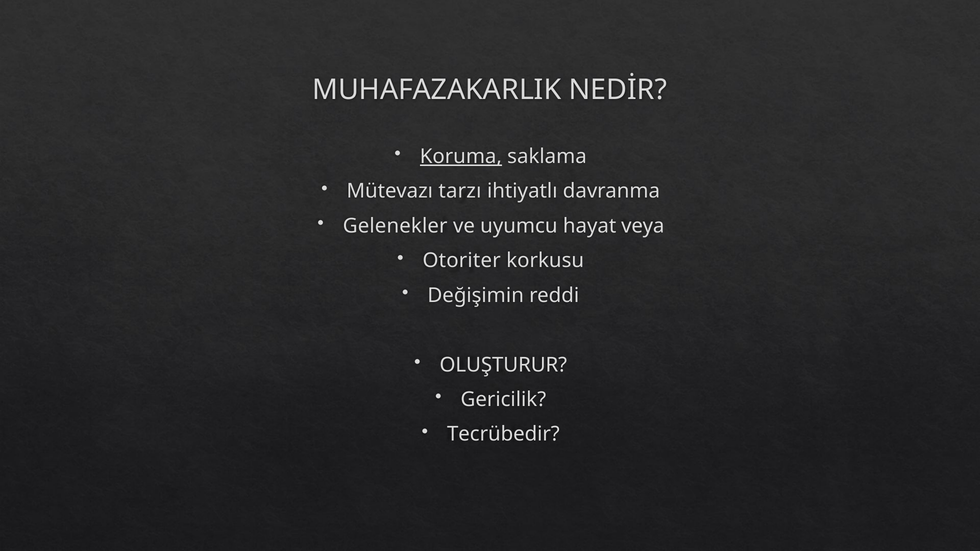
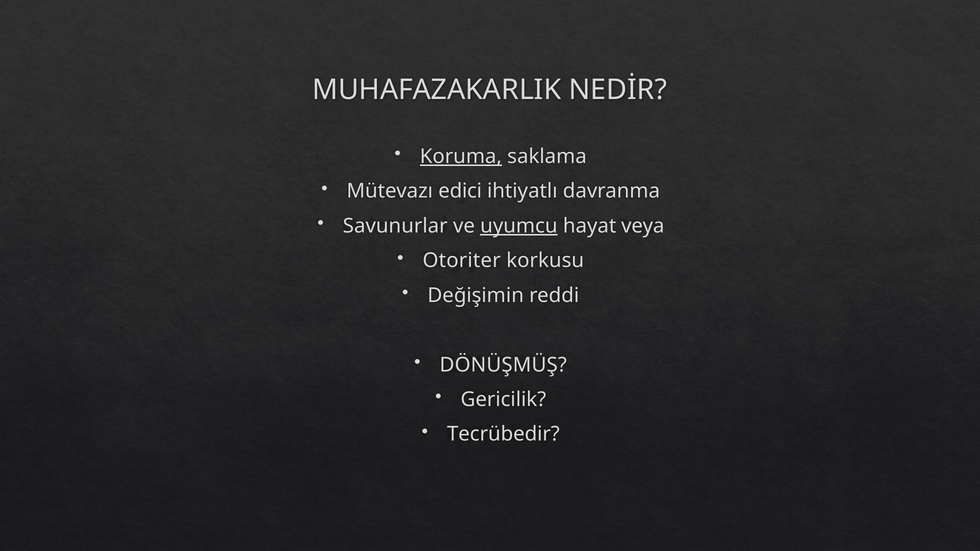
tarzı: tarzı -> edici
Gelenekler: Gelenekler -> Savunurlar
uyumcu underline: none -> present
OLUŞTURUR: OLUŞTURUR -> DÖNÜŞMÜŞ
